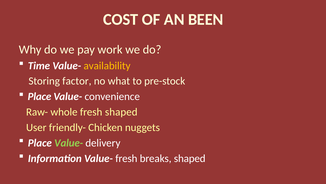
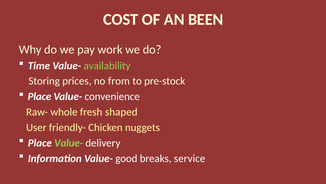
availability colour: yellow -> light green
factor: factor -> prices
what: what -> from
Value- fresh: fresh -> good
breaks shaped: shaped -> service
